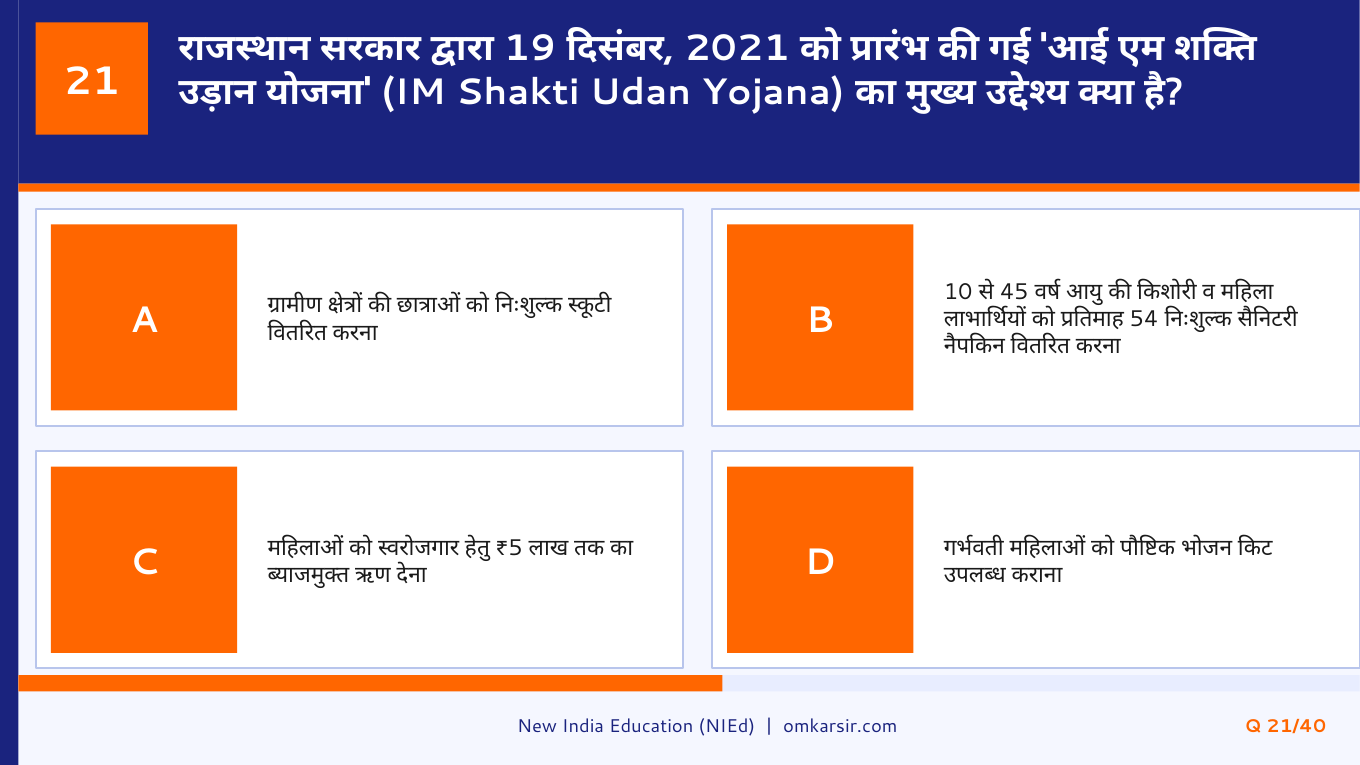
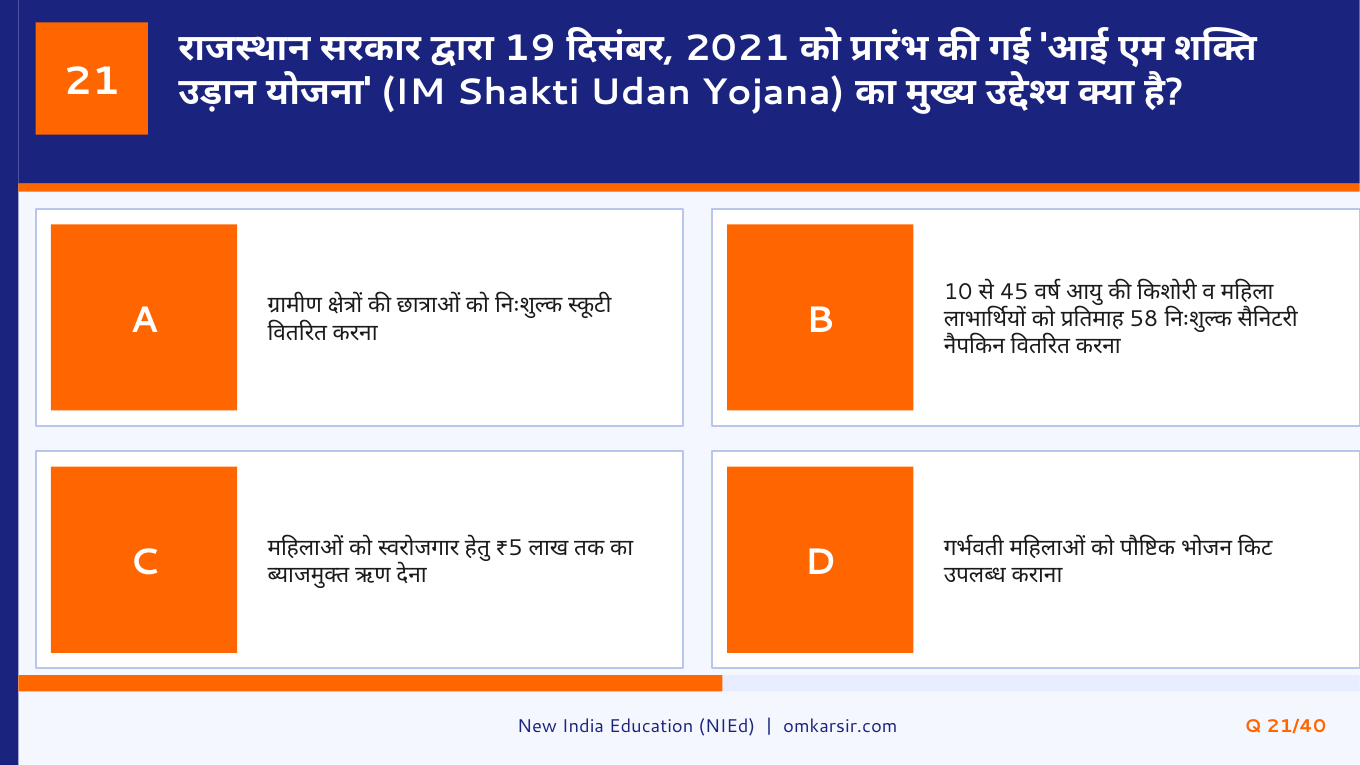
54: 54 -> 58
